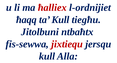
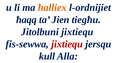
ħalliex colour: red -> orange
ta Kull: Kull -> Jien
Jitolbuni ntbaħtx: ntbaħtx -> jixtiequ
